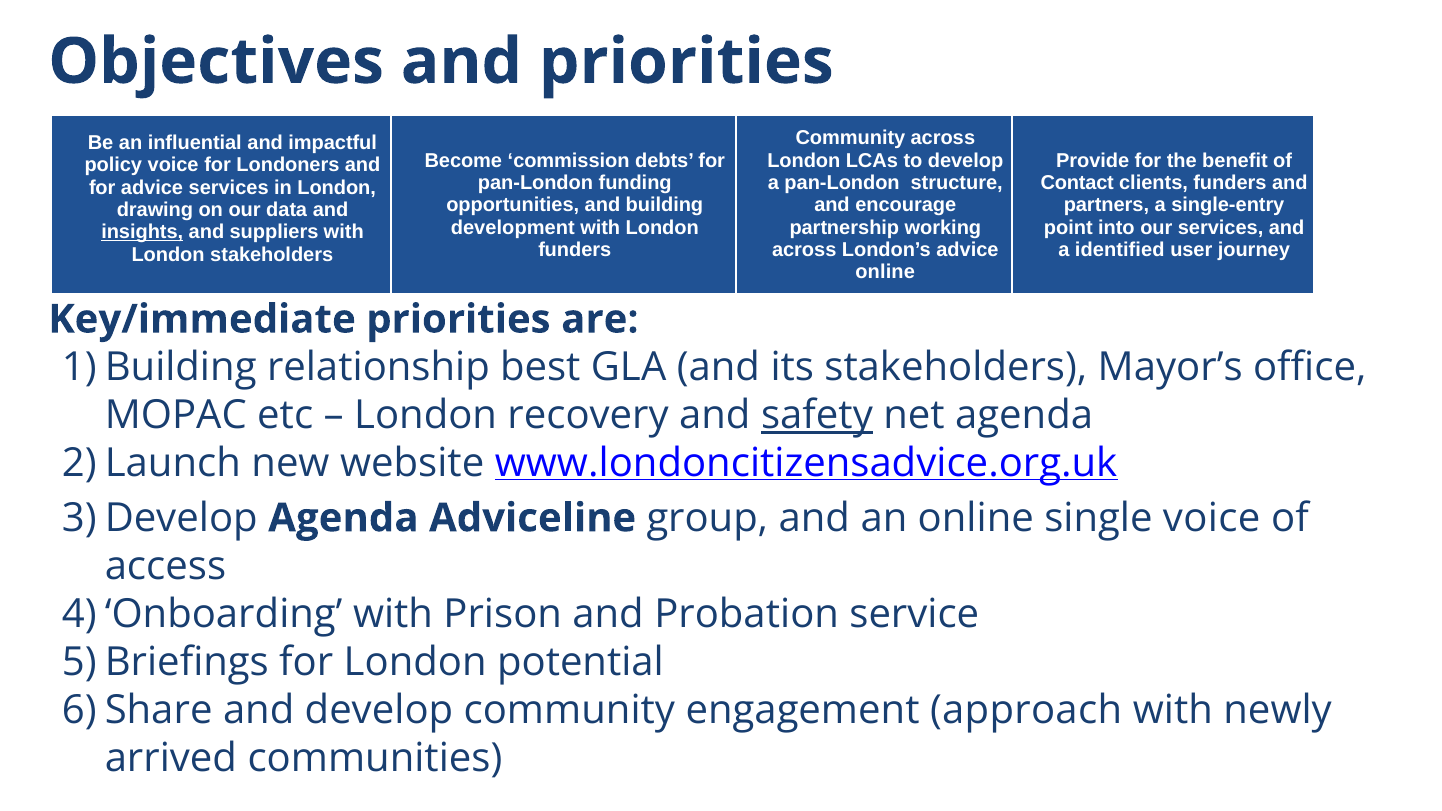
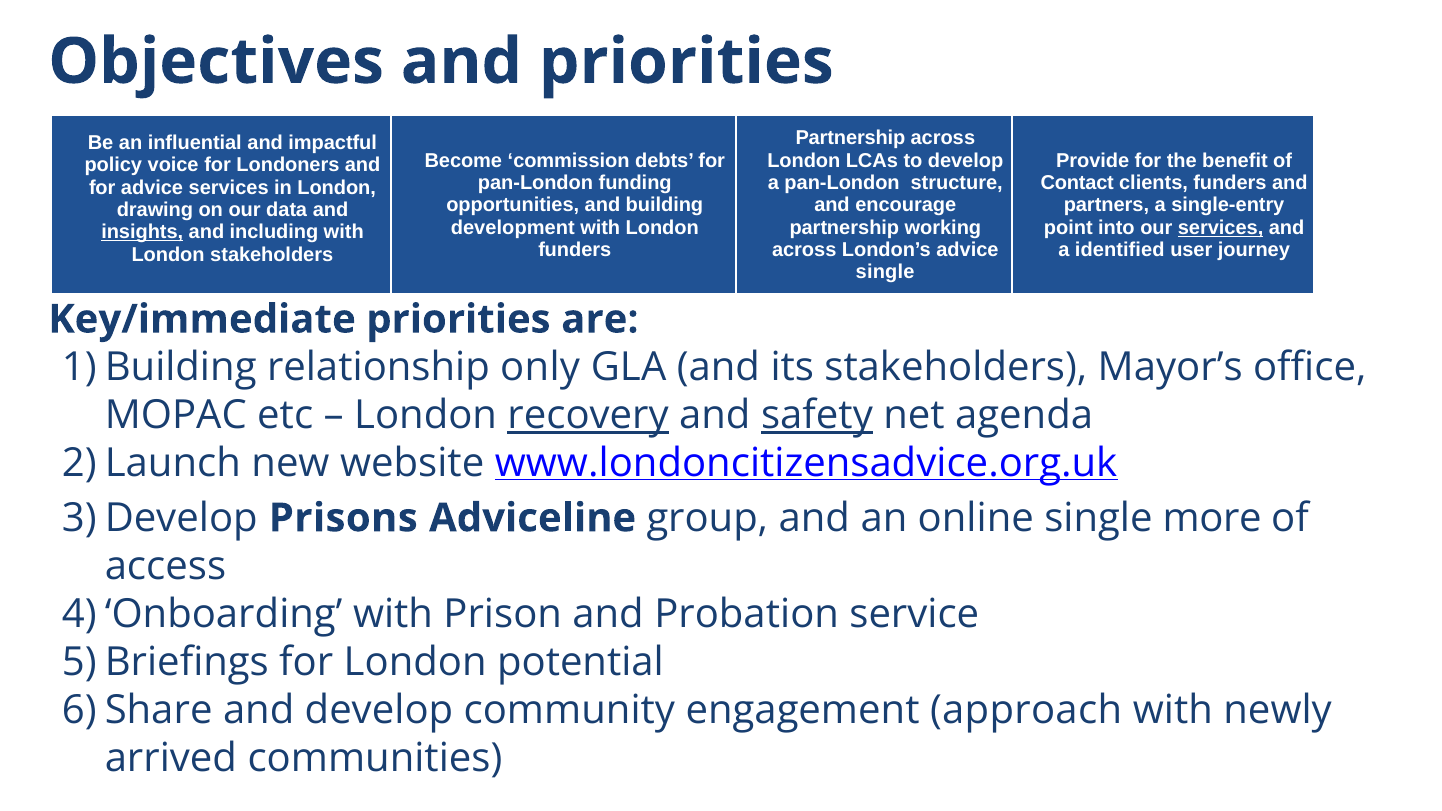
Community at (850, 138): Community -> Partnership
services at (1221, 228) underline: none -> present
suppliers: suppliers -> including
online at (885, 272): online -> single
best: best -> only
recovery underline: none -> present
Agenda at (343, 518): Agenda -> Prisons
single voice: voice -> more
